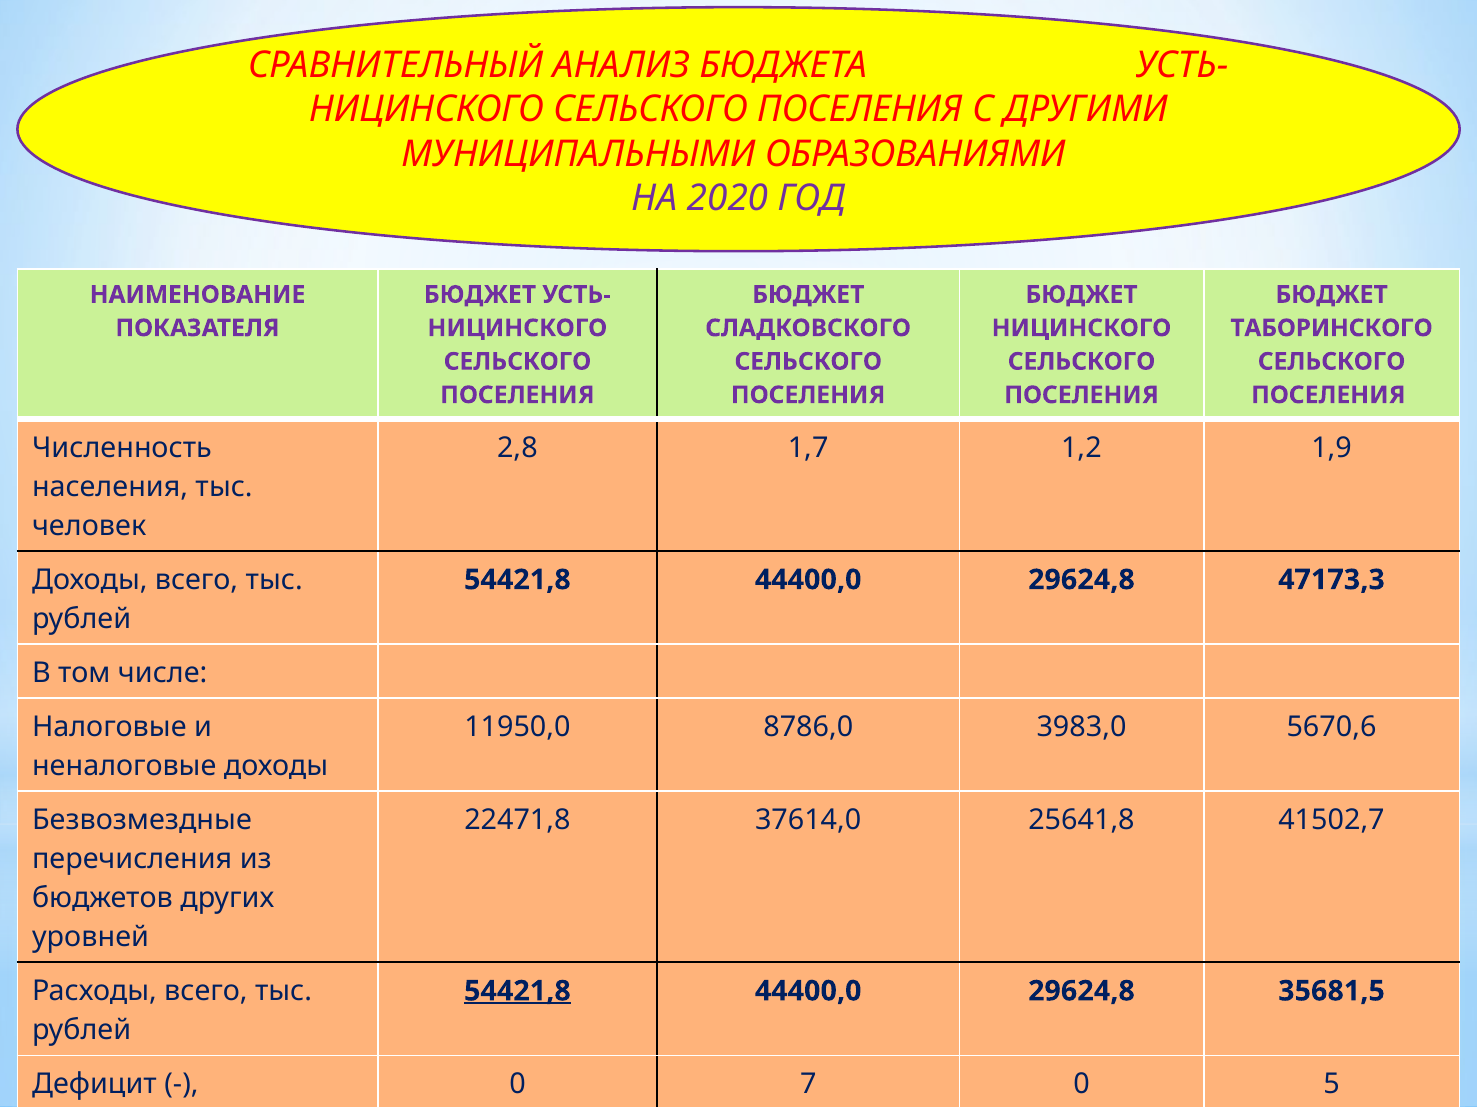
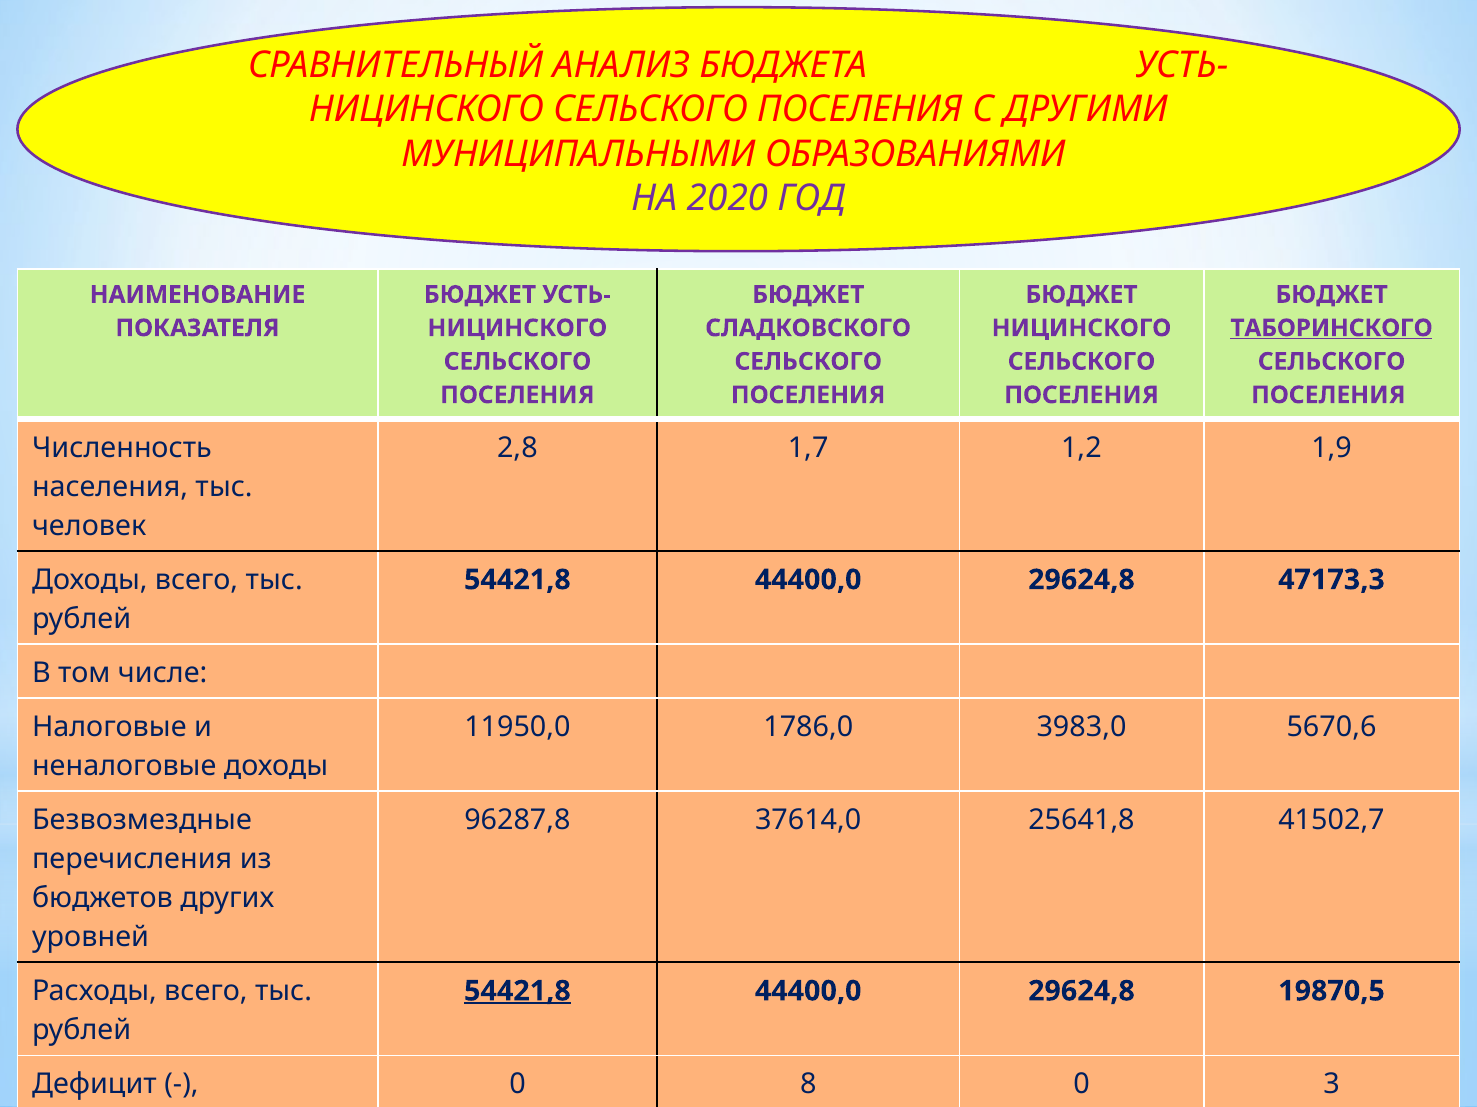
ТАБОРИНСКОГО underline: none -> present
8786,0: 8786,0 -> 1786,0
22471,8: 22471,8 -> 96287,8
35681,5: 35681,5 -> 19870,5
7: 7 -> 8
5: 5 -> 3
